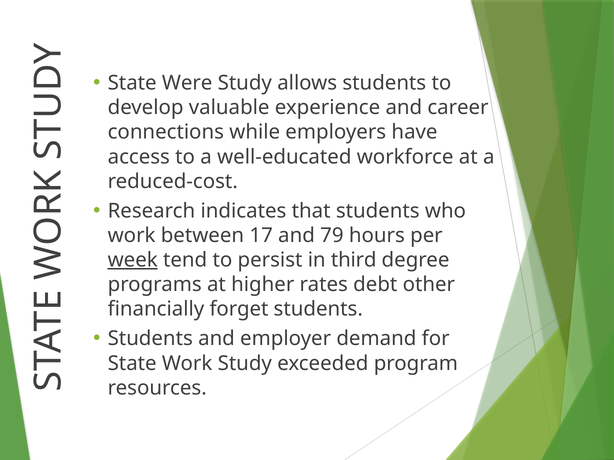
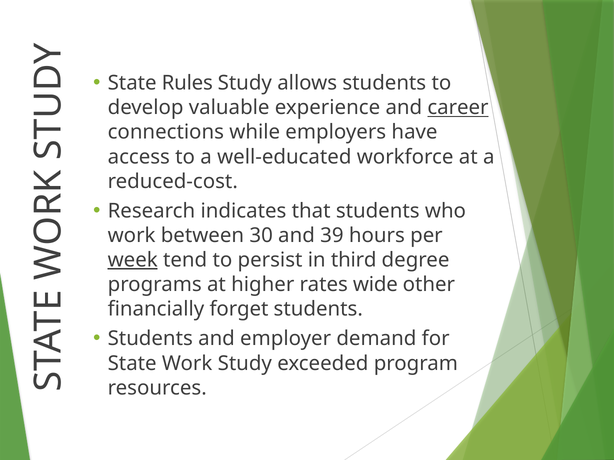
Were: Were -> Rules
career underline: none -> present
17: 17 -> 30
79: 79 -> 39
debt: debt -> wide
